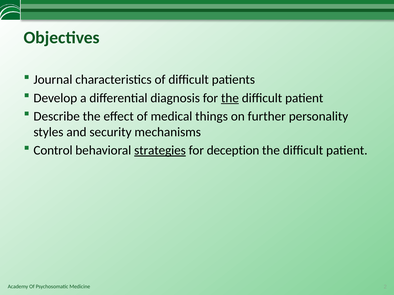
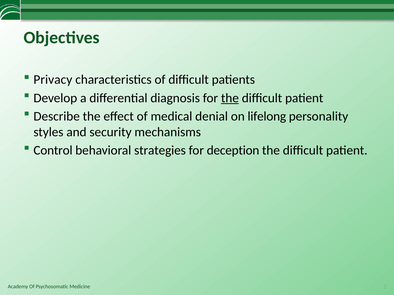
Journal: Journal -> Privacy
things: things -> denial
further: further -> lifelong
strategies underline: present -> none
